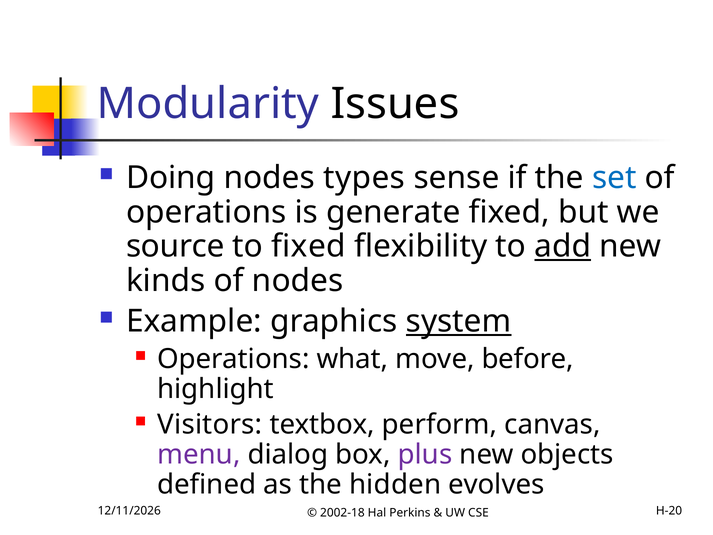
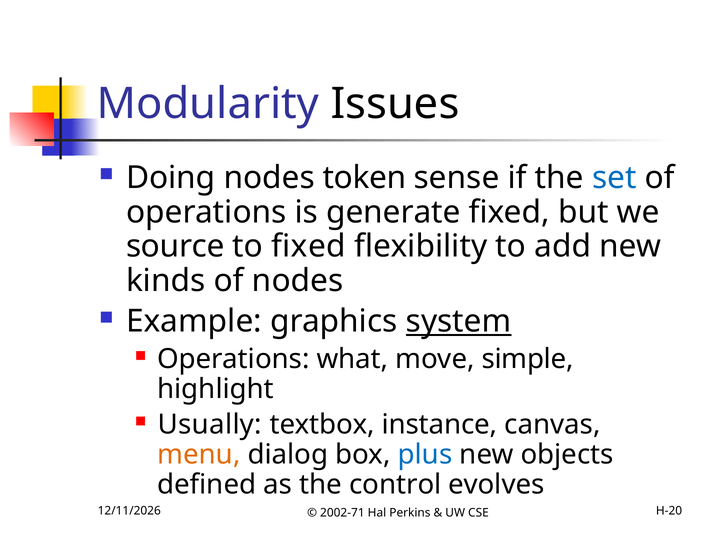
types: types -> token
add underline: present -> none
before: before -> simple
Visitors: Visitors -> Usually
perform: perform -> instance
menu colour: purple -> orange
plus colour: purple -> blue
hidden: hidden -> control
2002-18: 2002-18 -> 2002-71
